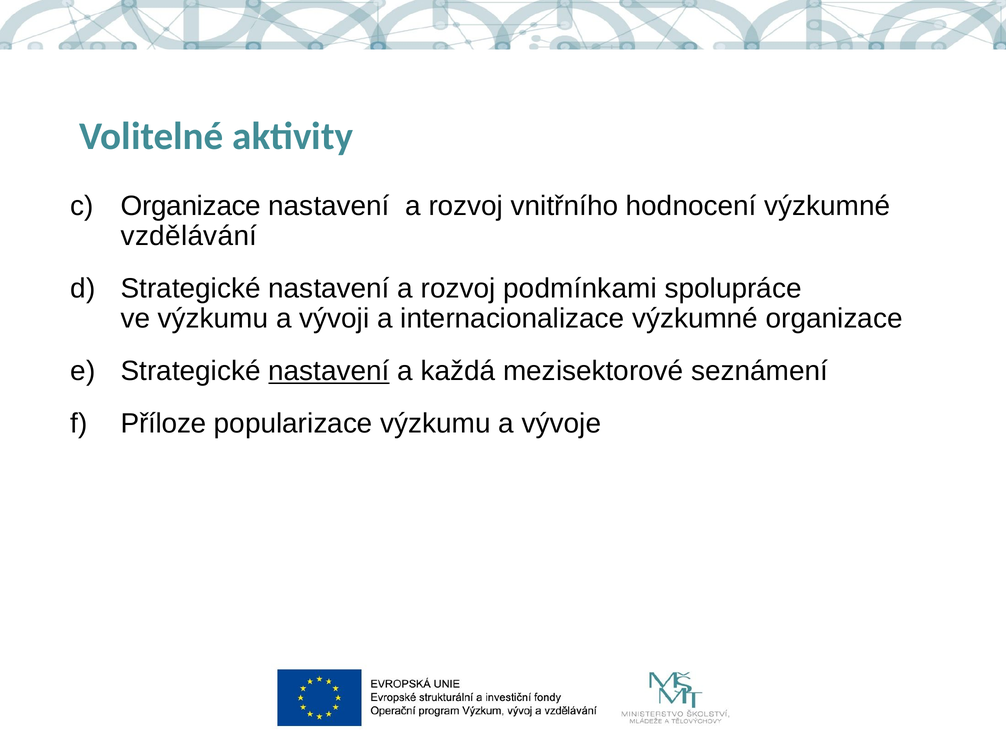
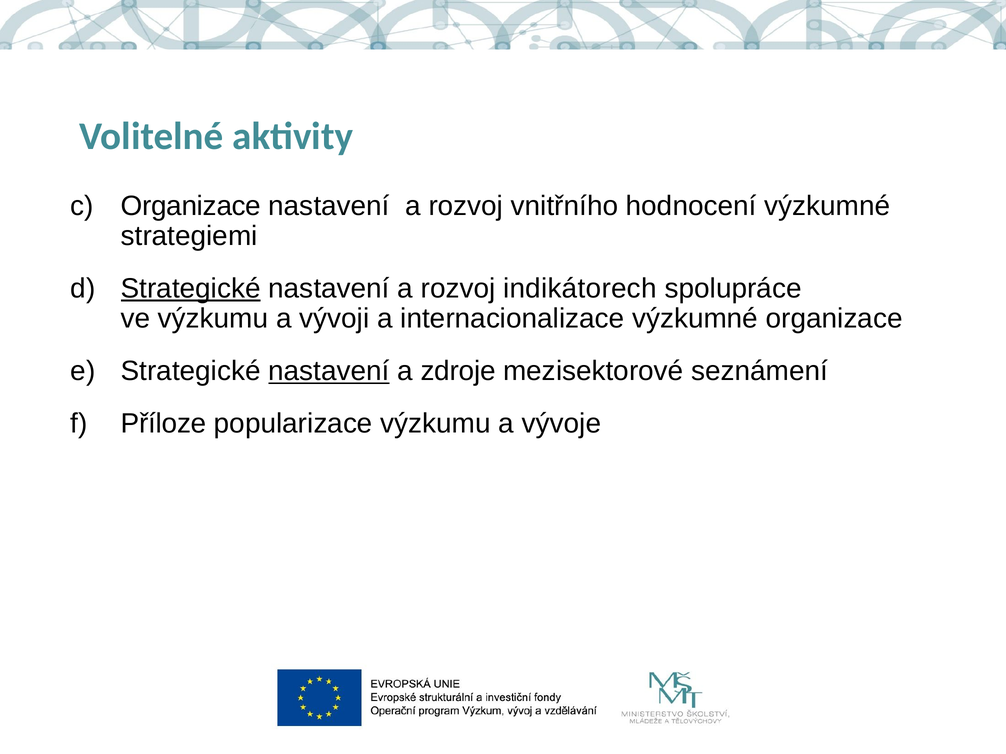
vzdělávání: vzdělávání -> strategiemi
Strategické at (191, 289) underline: none -> present
podmínkami: podmínkami -> indikátorech
každá: každá -> zdroje
